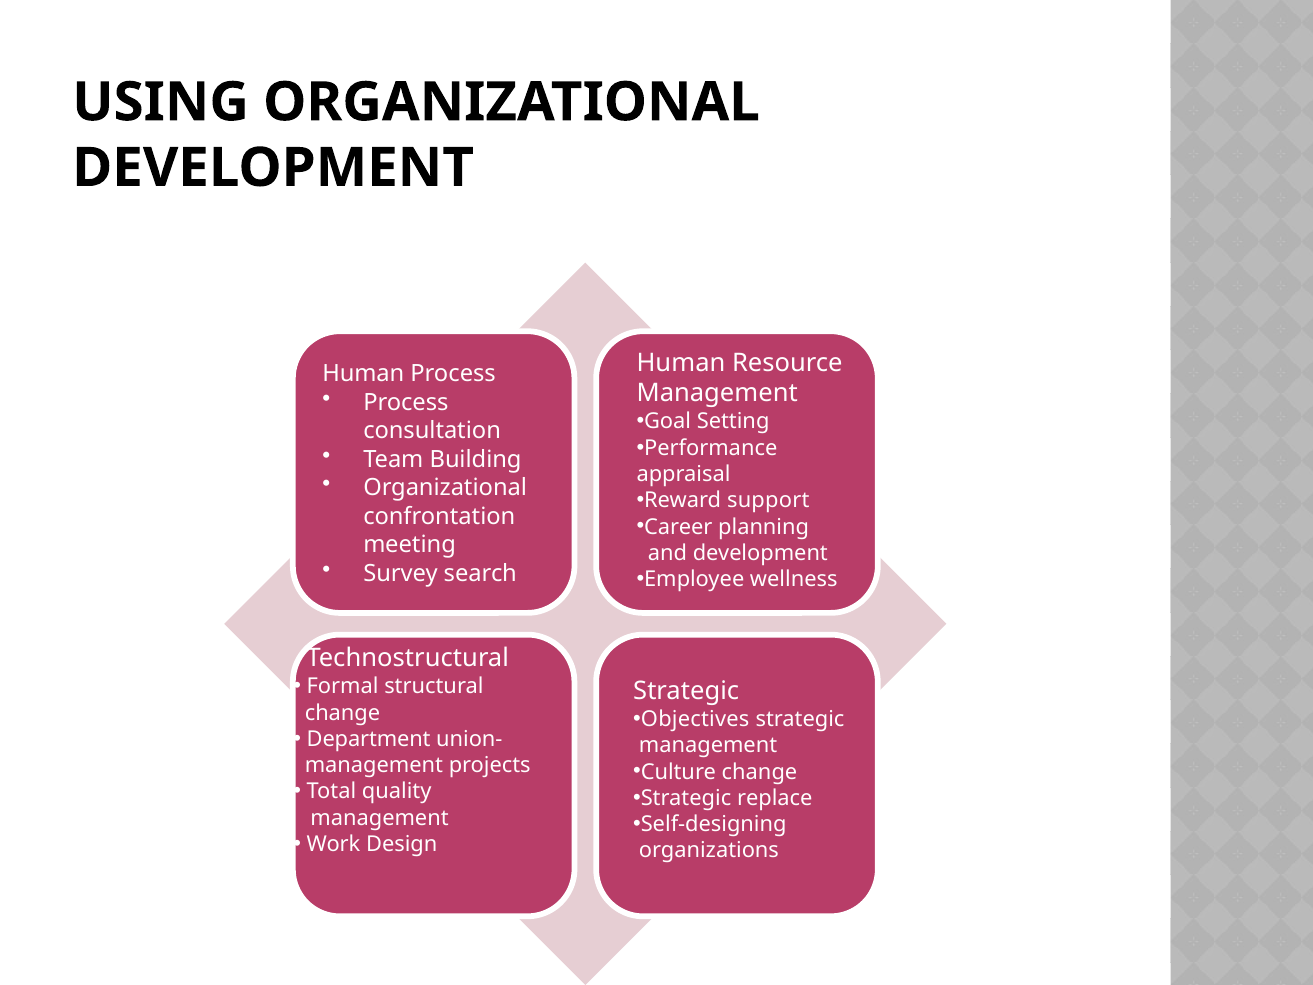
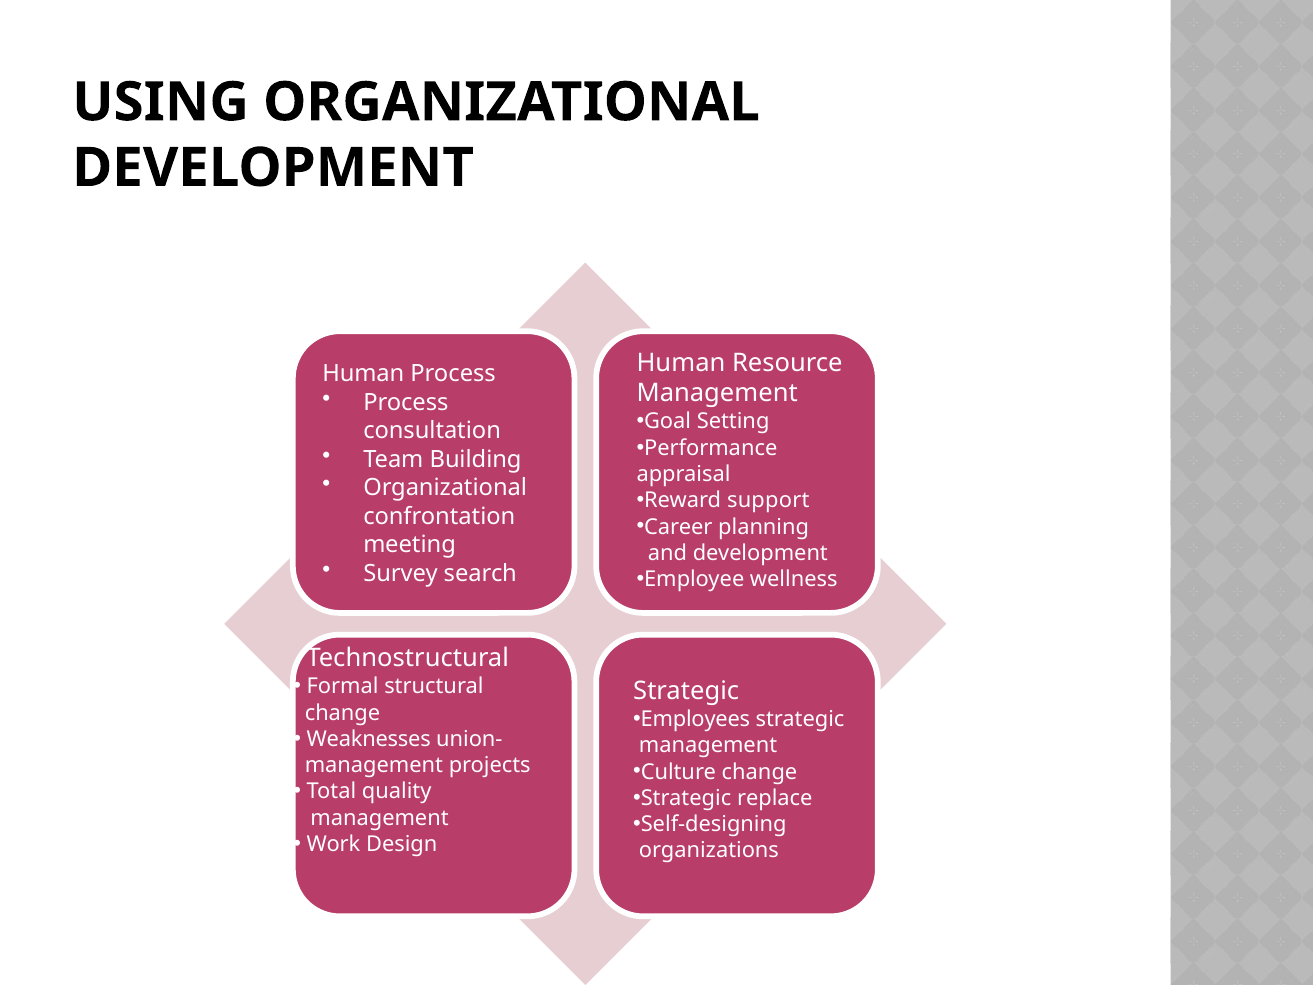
Objectives: Objectives -> Employees
Department: Department -> Weaknesses
